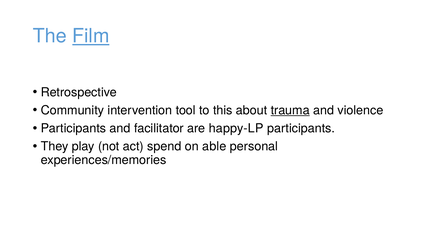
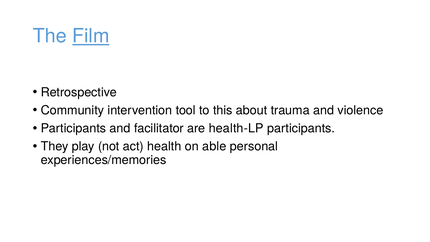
trauma underline: present -> none
happy-LP: happy-LP -> health-LP
spend: spend -> health
